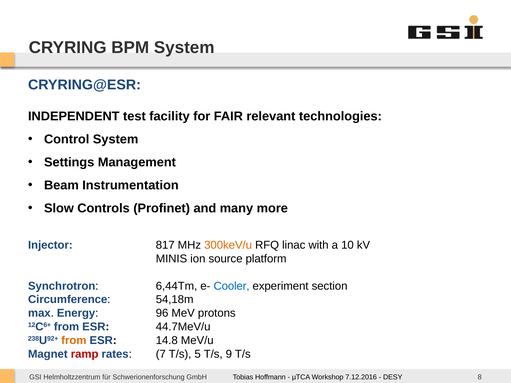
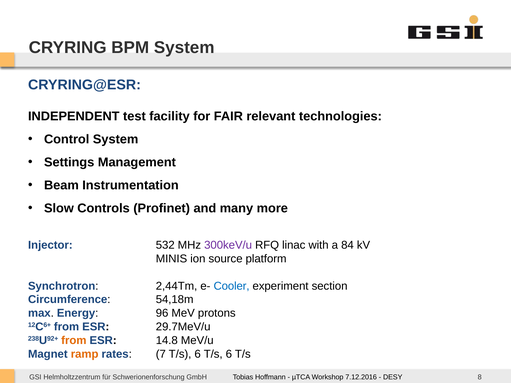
817: 817 -> 532
300keV/u colour: orange -> purple
10: 10 -> 84
6,44Tm: 6,44Tm -> 2,44Tm
44.7MeV/u: 44.7MeV/u -> 29.7MeV/u
ramp colour: red -> orange
7 T/s 5: 5 -> 6
9 at (229, 354): 9 -> 6
